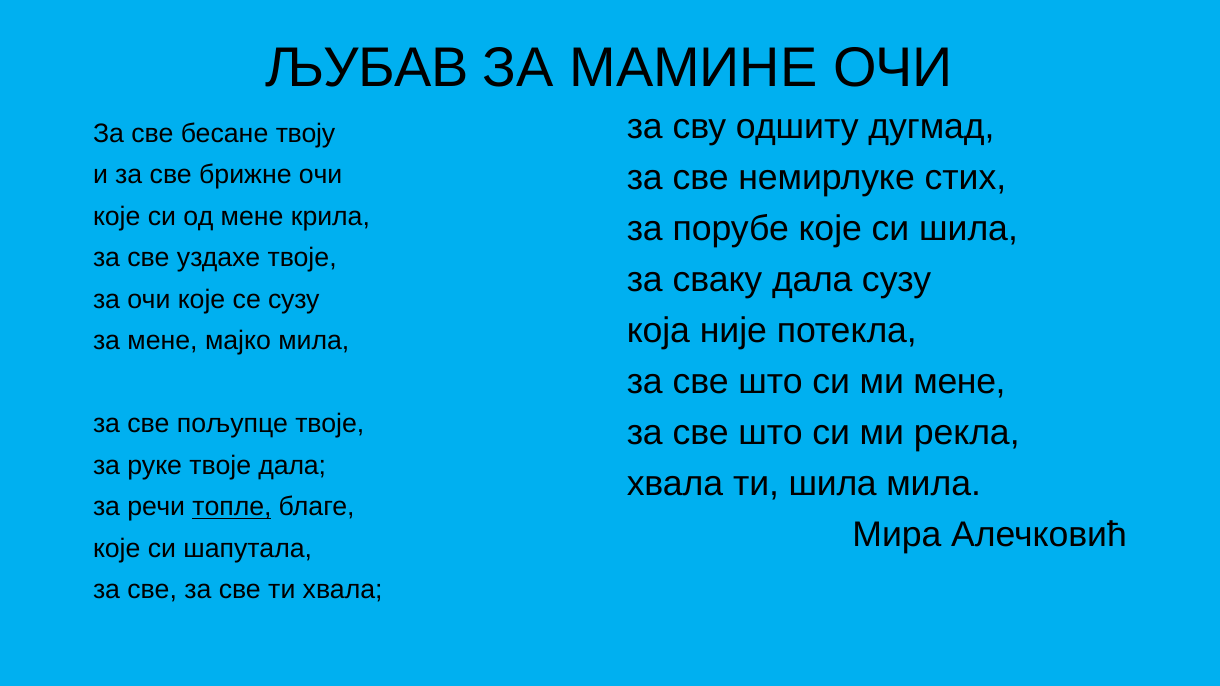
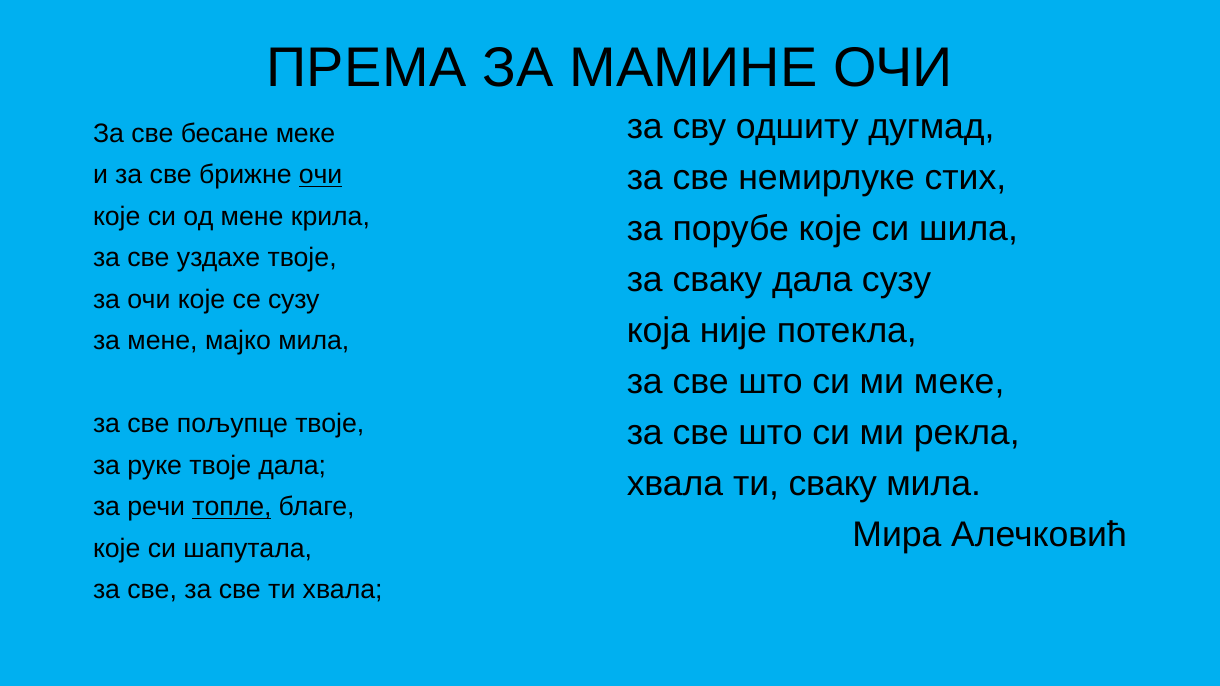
ЉУБАВ: ЉУБАВ -> ПРЕМА
бесане твоју: твоју -> меке
очи at (321, 175) underline: none -> present
ми мене: мене -> меке
ти шила: шила -> сваку
